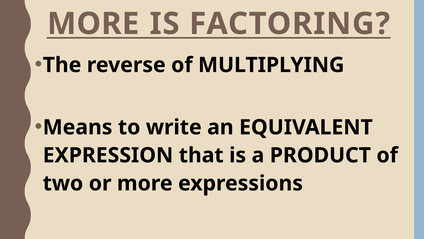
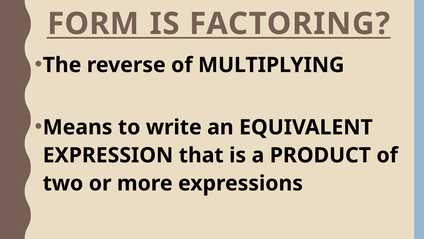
MORE at (93, 24): MORE -> FORM
